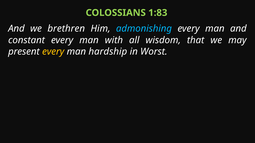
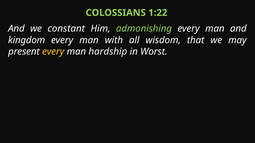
1:83: 1:83 -> 1:22
brethren: brethren -> constant
admonishing colour: light blue -> light green
constant: constant -> kingdom
